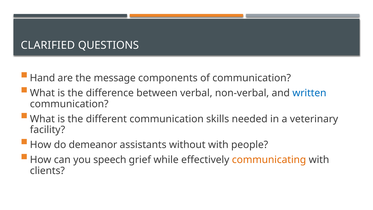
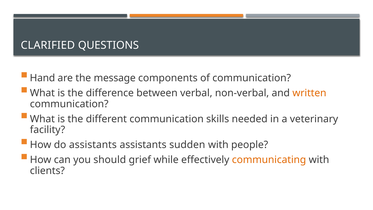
written colour: blue -> orange
do demeanor: demeanor -> assistants
without: without -> sudden
speech: speech -> should
